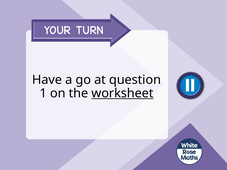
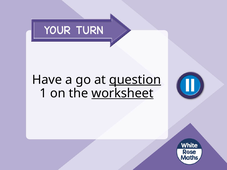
question underline: none -> present
